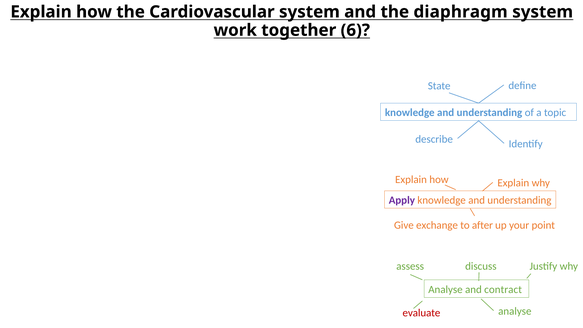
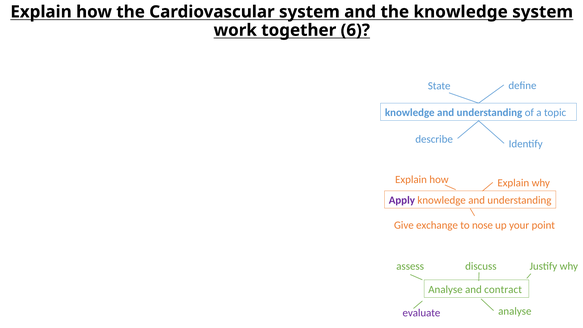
the diaphragm: diaphragm -> knowledge
after: after -> nose
evaluate colour: red -> purple
